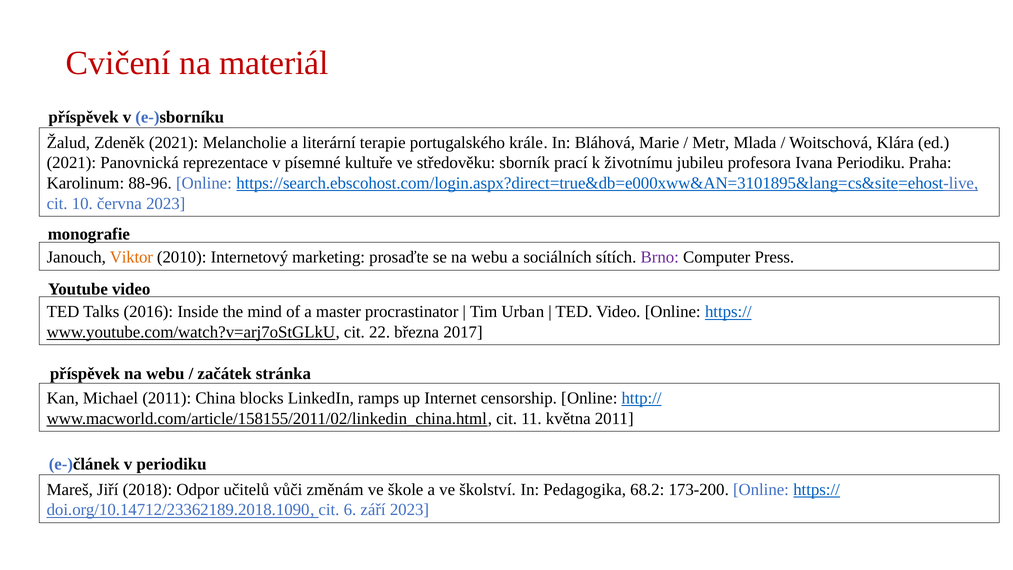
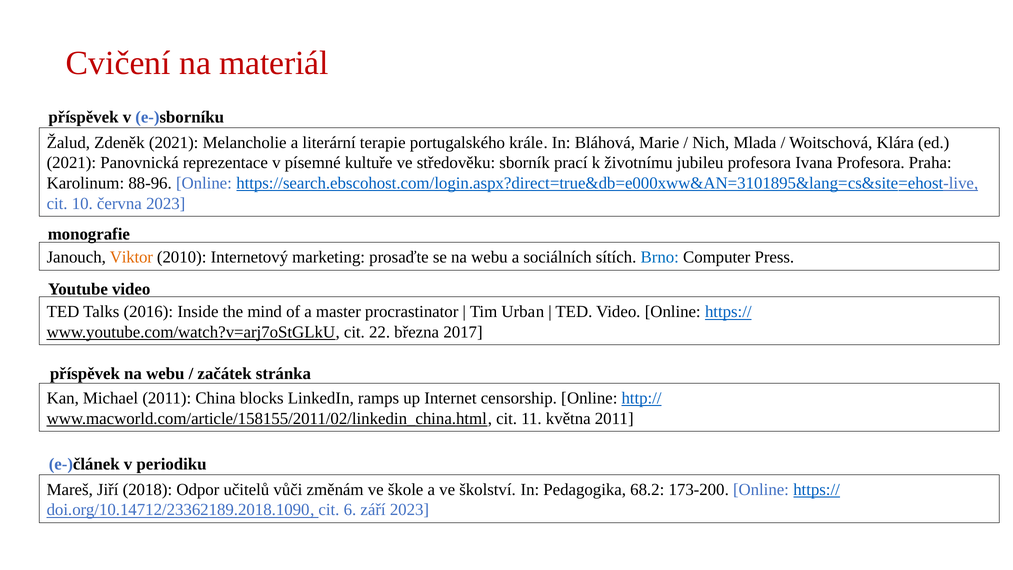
Metr: Metr -> Nich
Ivana Periodiku: Periodiku -> Profesora
Brno colour: purple -> blue
